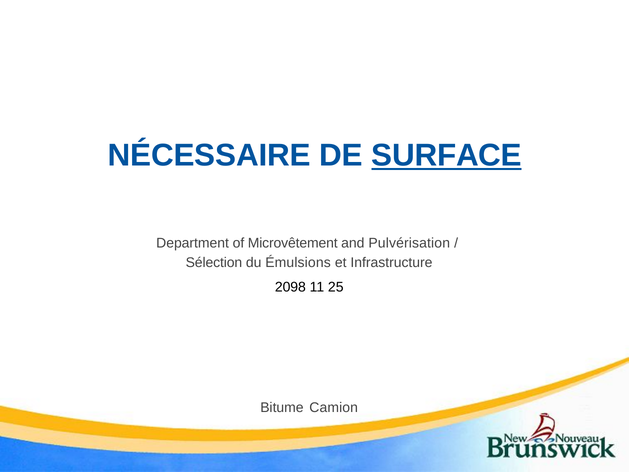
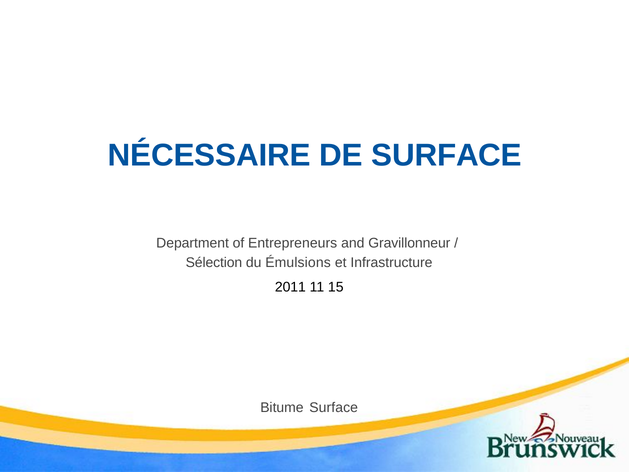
SURFACE at (447, 155) underline: present -> none
Microvêtement: Microvêtement -> Entrepreneurs
Pulvérisation: Pulvérisation -> Gravillonneur
2098: 2098 -> 2011
25: 25 -> 15
Bitume Camion: Camion -> Surface
